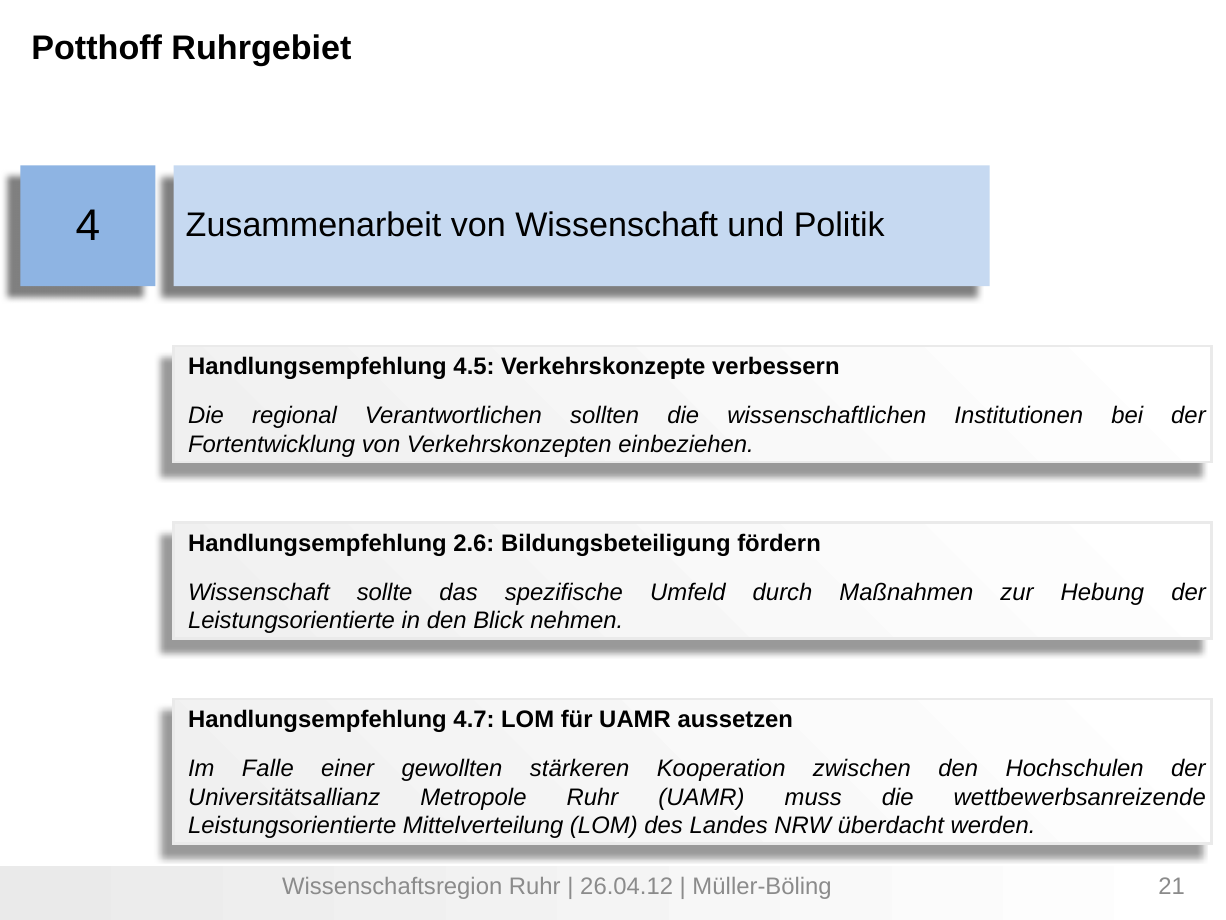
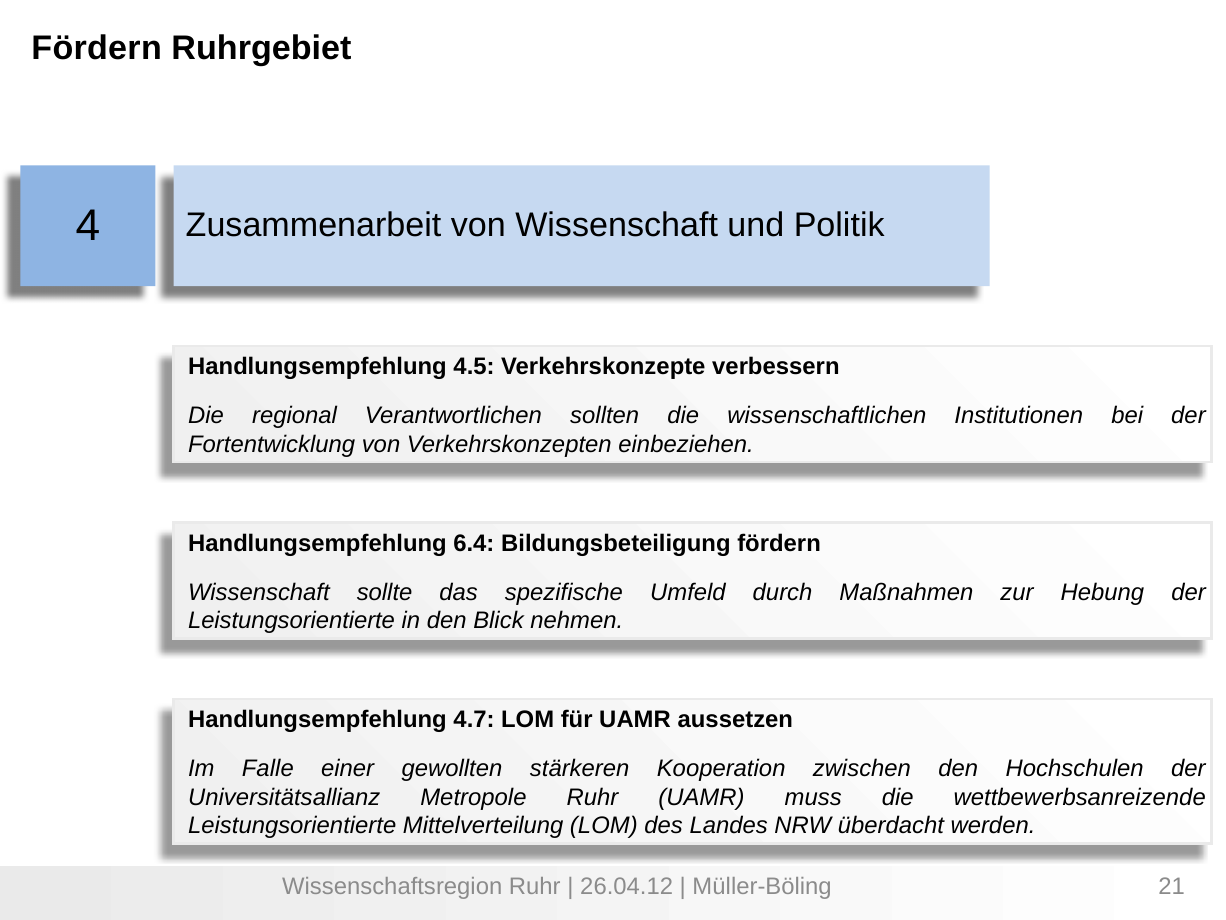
Potthoff at (97, 48): Potthoff -> Fördern
2.6: 2.6 -> 6.4
